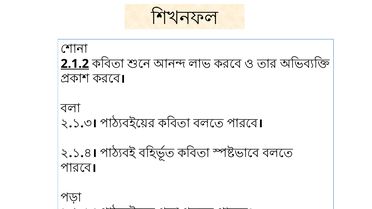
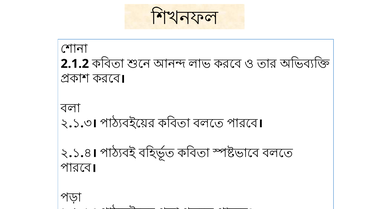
2.1.2 underline: present -> none
